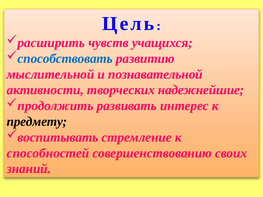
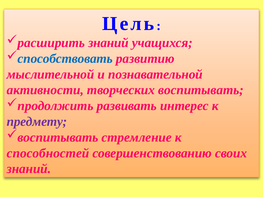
расширить чувств: чувств -> знаний
творческих надежнейшие: надежнейшие -> воспитывать
предмету colour: black -> purple
